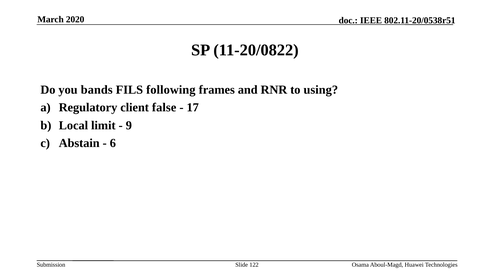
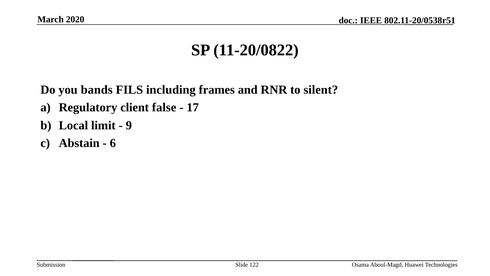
following: following -> including
using: using -> silent
